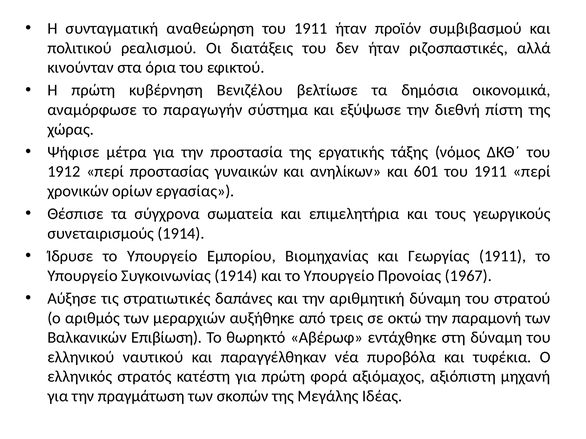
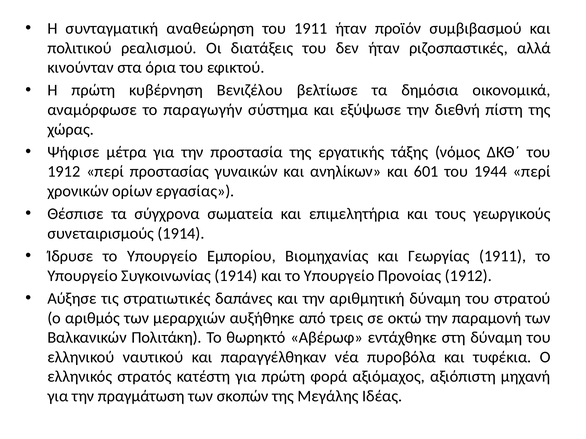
601 του 1911: 1911 -> 1944
Προνοίας 1967: 1967 -> 1912
Επιβίωση: Επιβίωση -> Πολιτάκη
